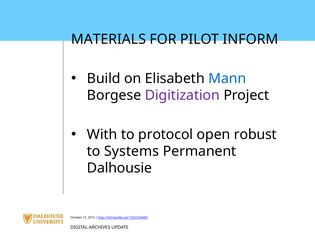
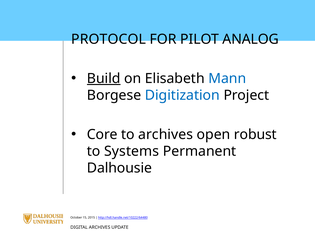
MATERIALS: MATERIALS -> PROTOCOL
INFORM: INFORM -> ANALOG
Build underline: none -> present
Digitization colour: purple -> blue
With: With -> Core
to protocol: protocol -> archives
